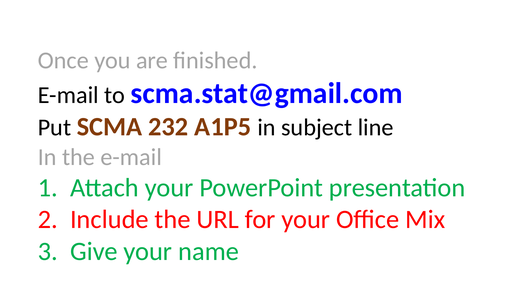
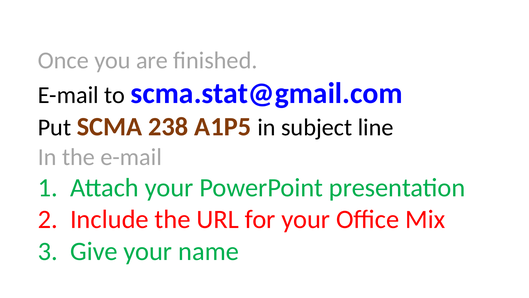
232: 232 -> 238
